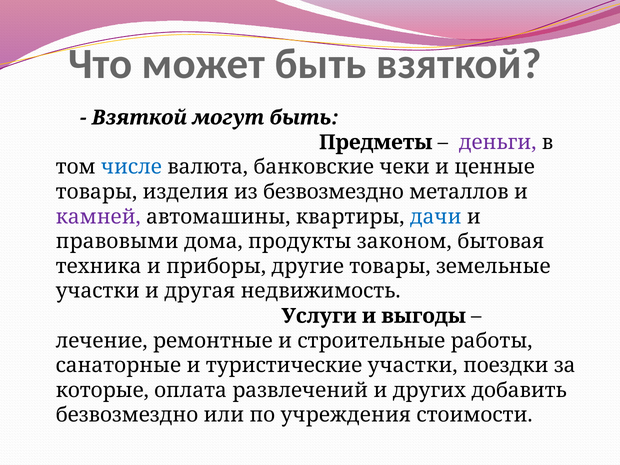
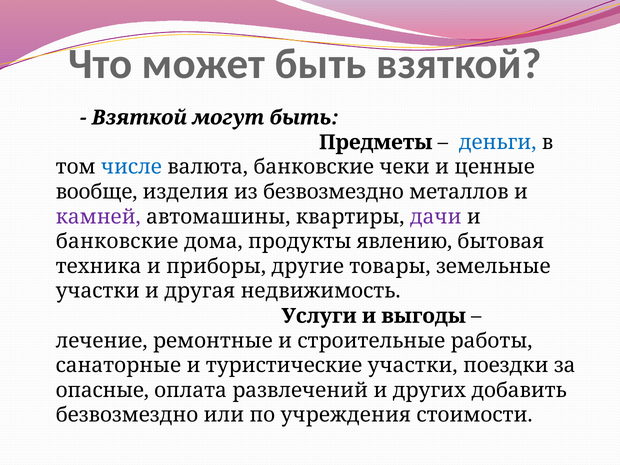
деньги colour: purple -> blue
товары at (96, 192): товары -> вообще
дачи colour: blue -> purple
правовыми at (117, 242): правовыми -> банковские
законом: законом -> явлению
которые: которые -> опасные
